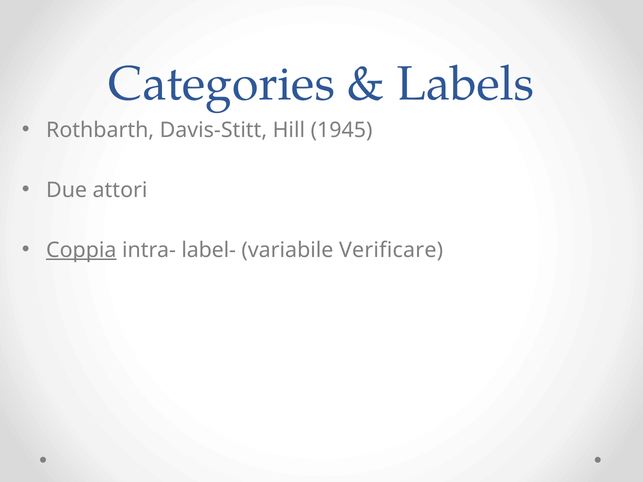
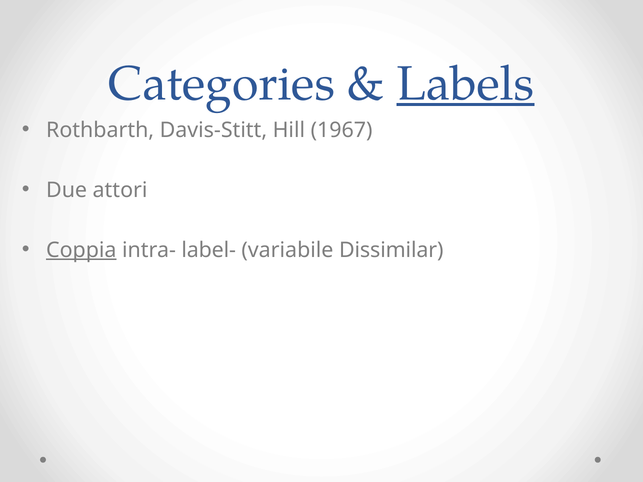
Labels underline: none -> present
1945: 1945 -> 1967
Verificare: Verificare -> Dissimilar
